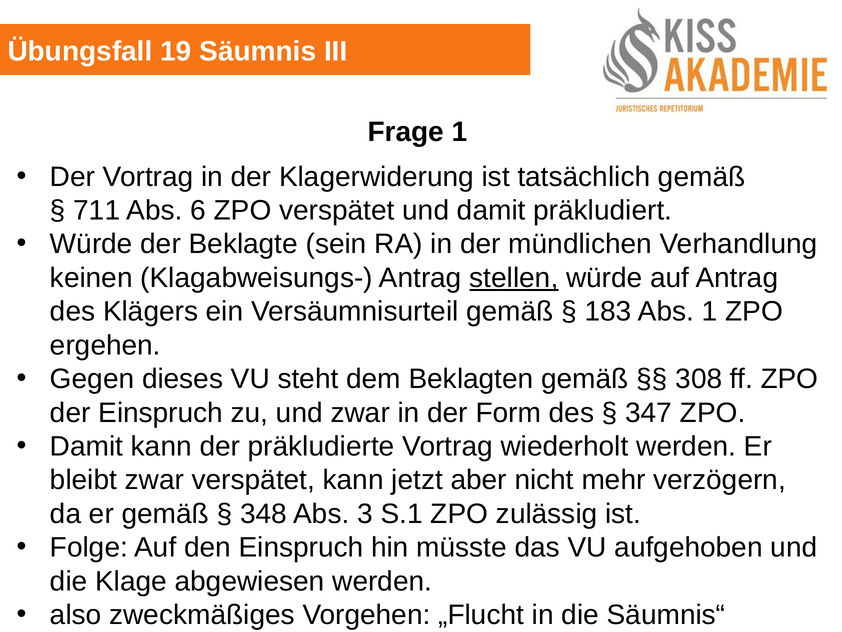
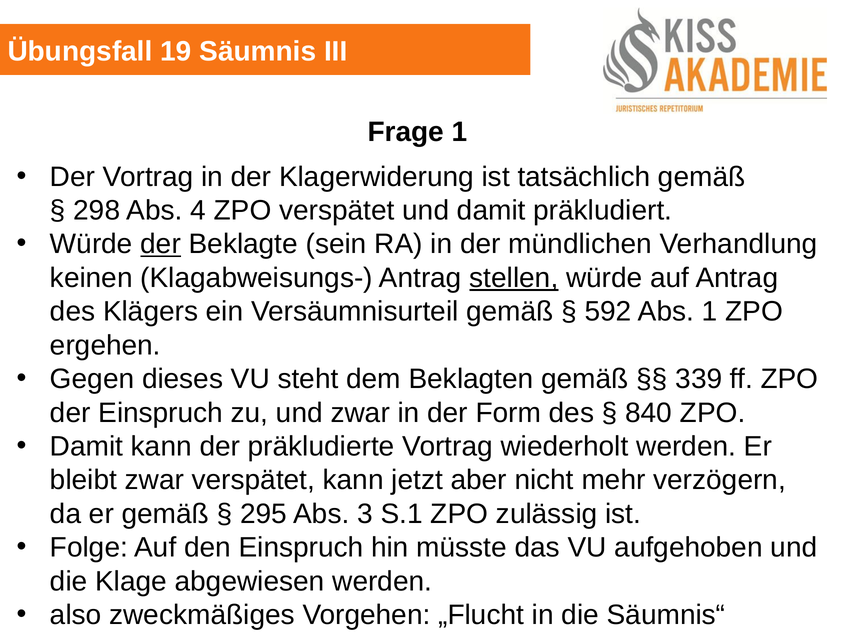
711: 711 -> 298
6: 6 -> 4
der at (161, 244) underline: none -> present
183: 183 -> 592
308: 308 -> 339
347: 347 -> 840
348: 348 -> 295
